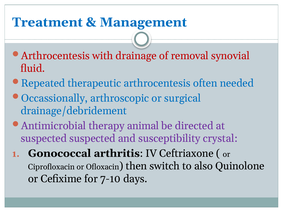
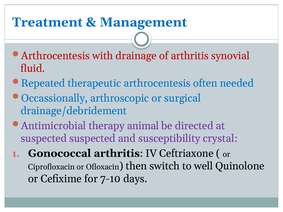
of removal: removal -> arthritis
also: also -> well
